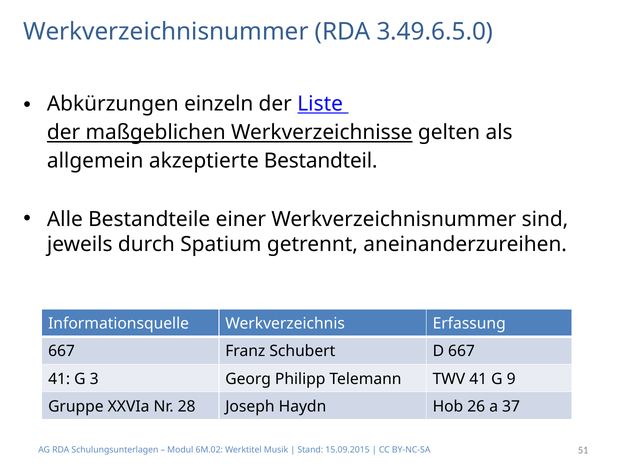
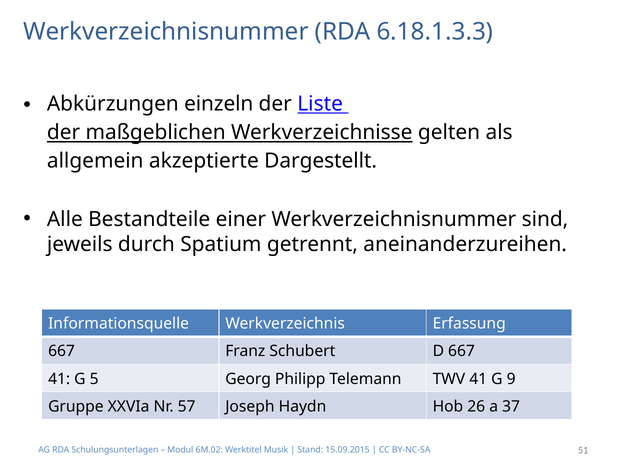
3.49.6.5.0: 3.49.6.5.0 -> 6.18.1.3.3
Bestandteil: Bestandteil -> Dargestellt
3: 3 -> 5
28: 28 -> 57
